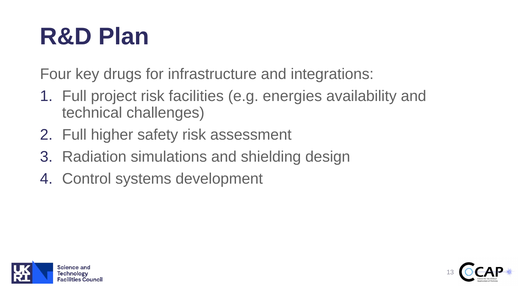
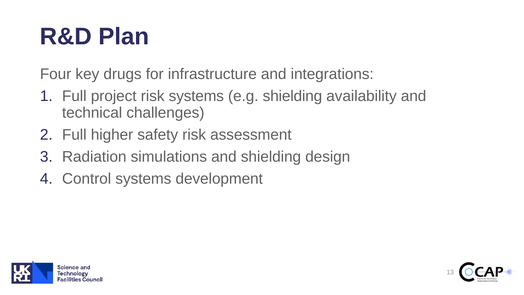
risk facilities: facilities -> systems
e.g energies: energies -> shielding
